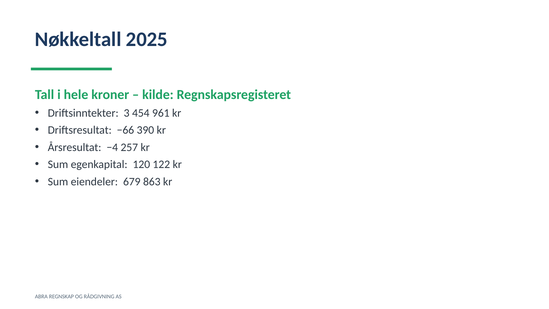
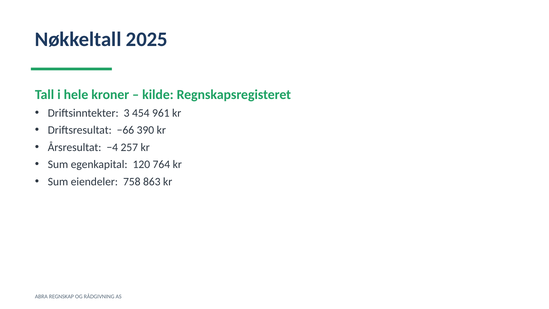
122: 122 -> 764
679: 679 -> 758
